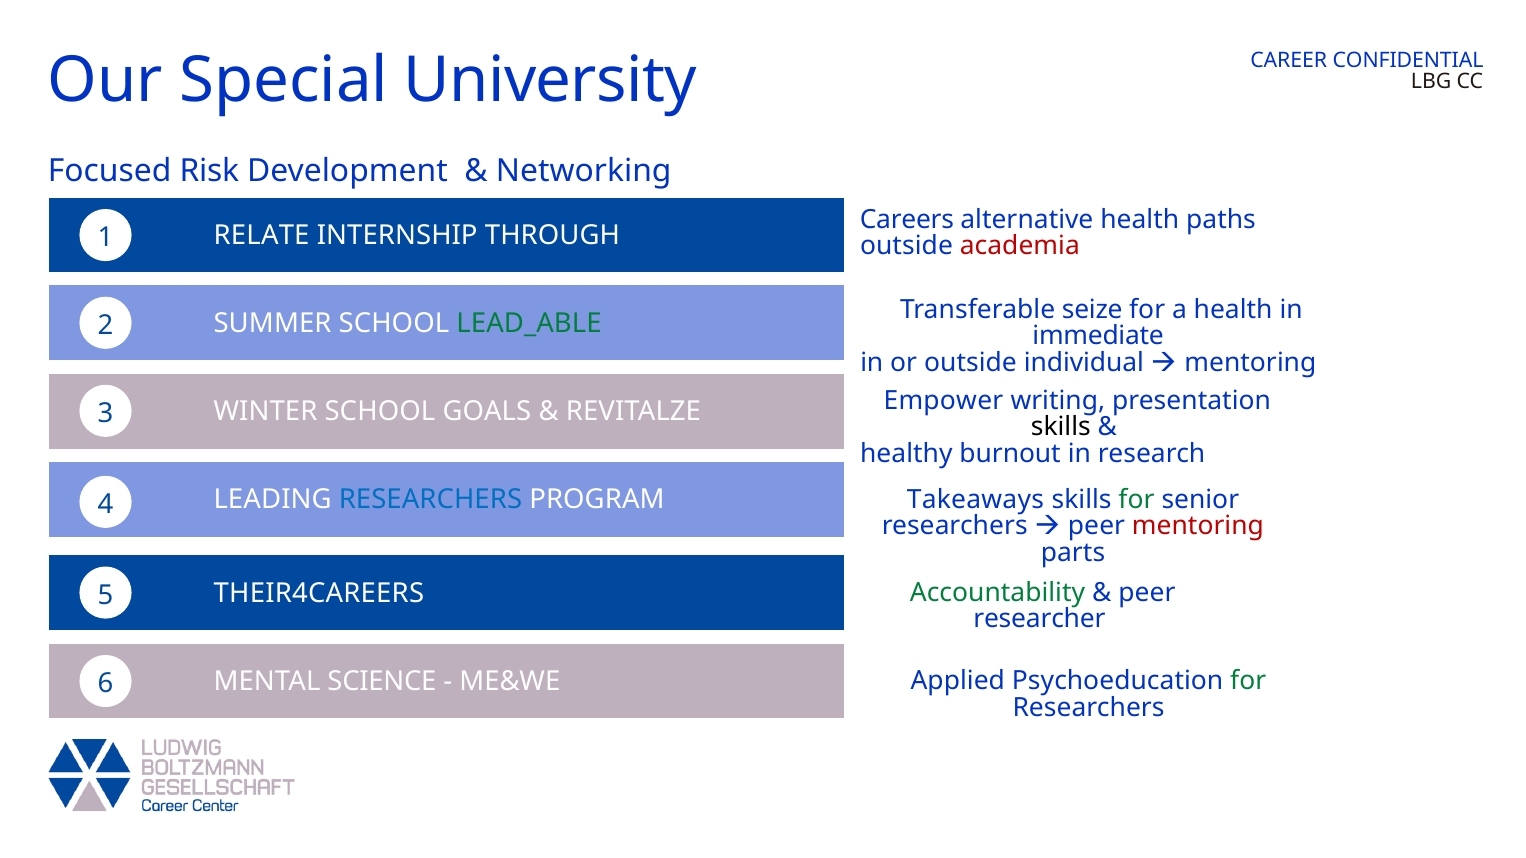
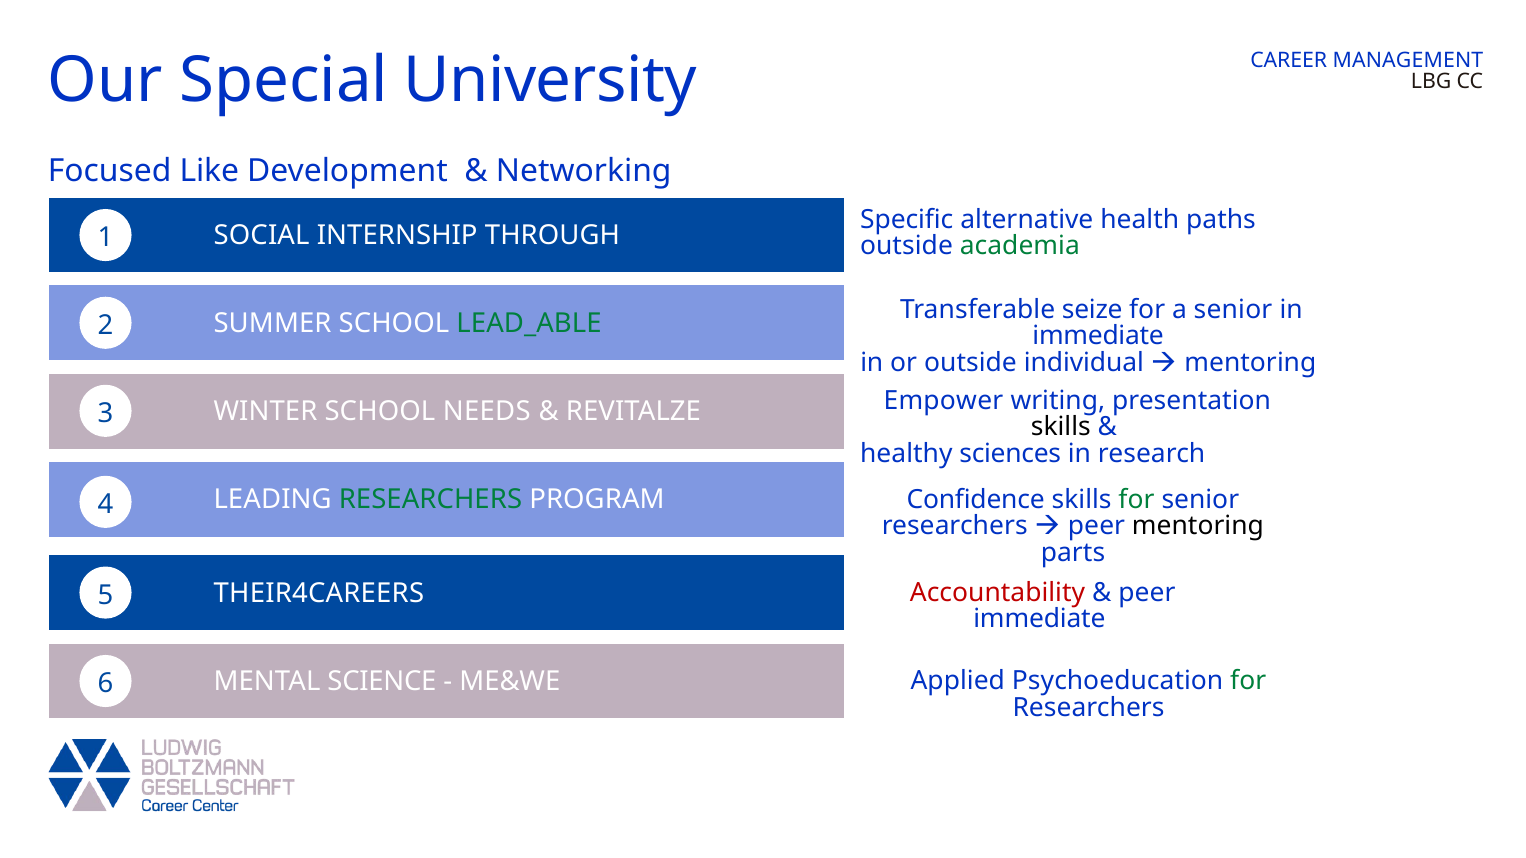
CONFIDENTIAL: CONFIDENTIAL -> MANAGEMENT
Risk: Risk -> Like
Careers: Careers -> Specific
RELATE: RELATE -> SOCIAL
academia colour: red -> green
a health: health -> senior
GOALS: GOALS -> NEEDS
burnout: burnout -> sciences
Takeaways: Takeaways -> Confidence
RESEARCHERS at (430, 500) colour: blue -> green
mentoring at (1198, 526) colour: red -> black
Accountability colour: green -> red
researcher at (1039, 619): researcher -> immediate
